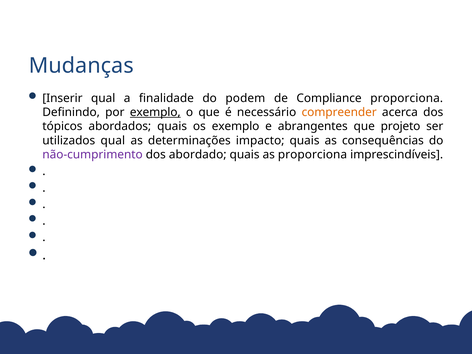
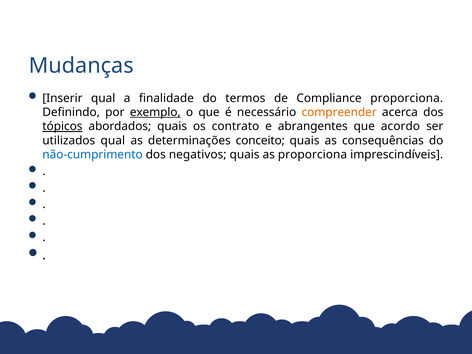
podem: podem -> termos
tópicos underline: none -> present
os exemplo: exemplo -> contrato
projeto: projeto -> acordo
impacto: impacto -> conceito
não-cumprimento colour: purple -> blue
abordado: abordado -> negativos
